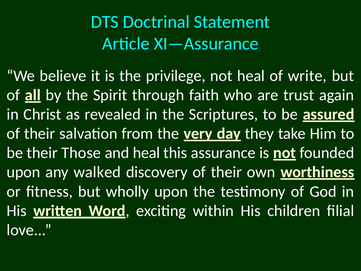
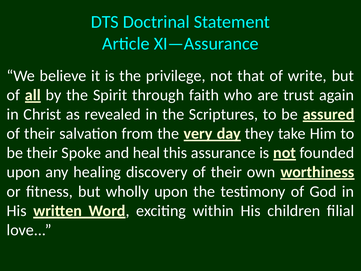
not heal: heal -> that
Those: Those -> Spoke
walked: walked -> healing
